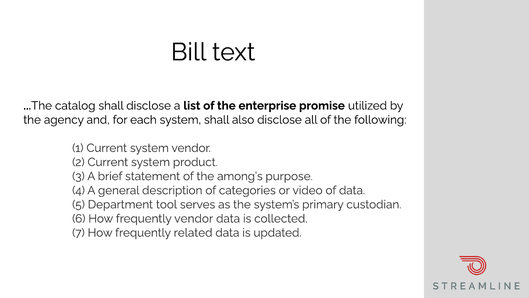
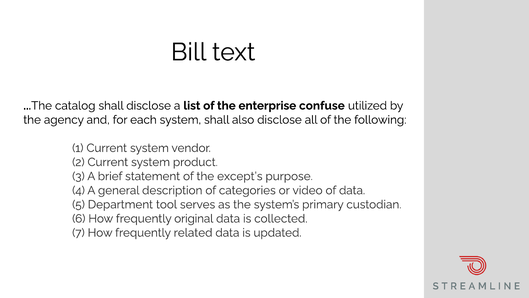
promise: promise -> confuse
among’s: among’s -> except’s
frequently vendor: vendor -> original
